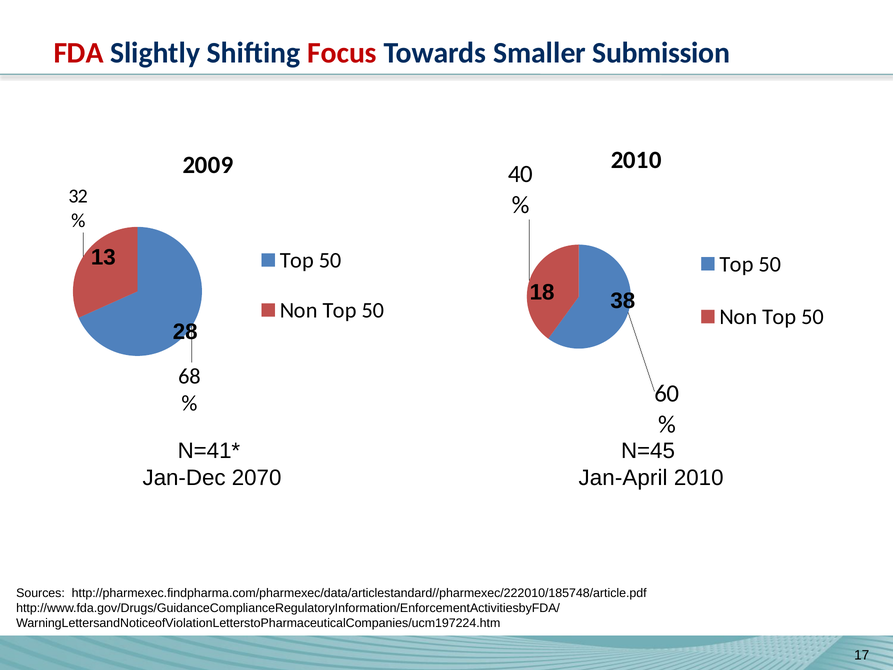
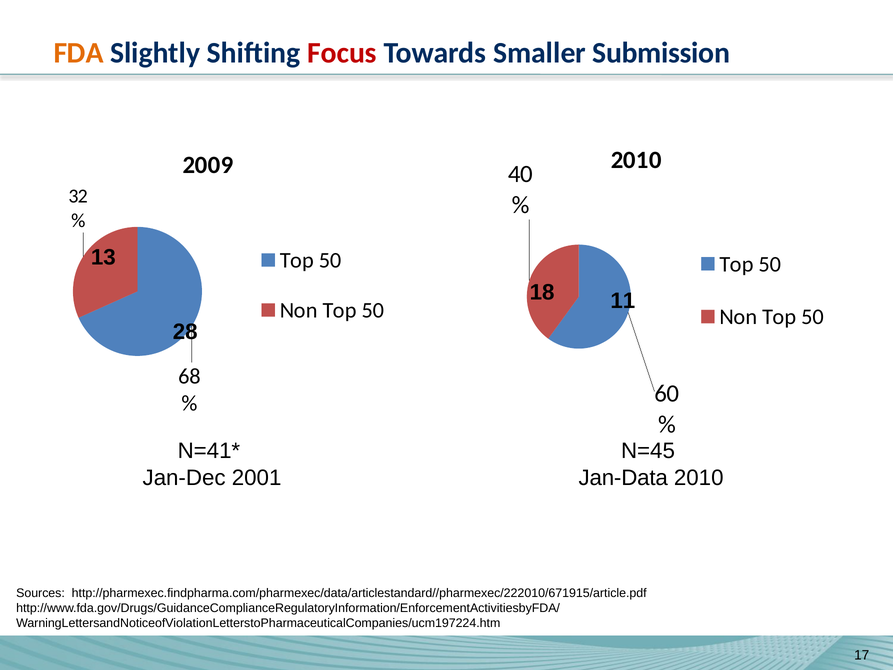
FDA colour: red -> orange
38: 38 -> 11
2070: 2070 -> 2001
Jan-April: Jan-April -> Jan-Data
http://pharmexec.findpharma.com/pharmexec/data/articlestandard//pharmexec/222010/185748/article.pdf: http://pharmexec.findpharma.com/pharmexec/data/articlestandard//pharmexec/222010/185748/article.pdf -> http://pharmexec.findpharma.com/pharmexec/data/articlestandard//pharmexec/222010/671915/article.pdf
